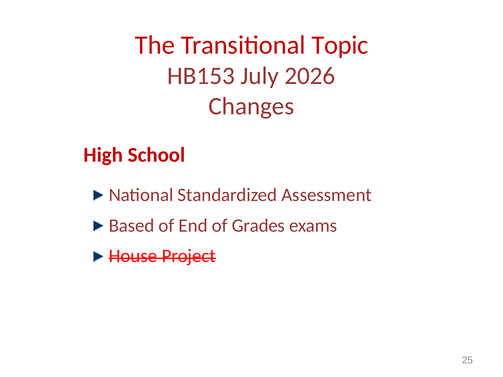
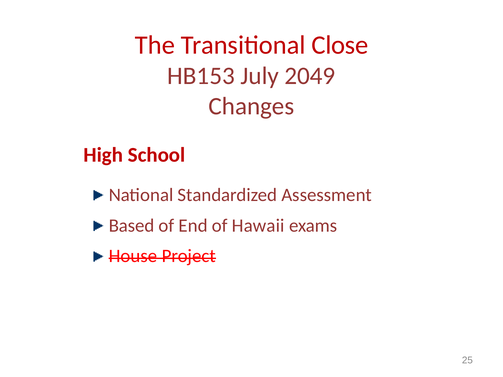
Topic: Topic -> Close
2026: 2026 -> 2049
Grades: Grades -> Hawaii
